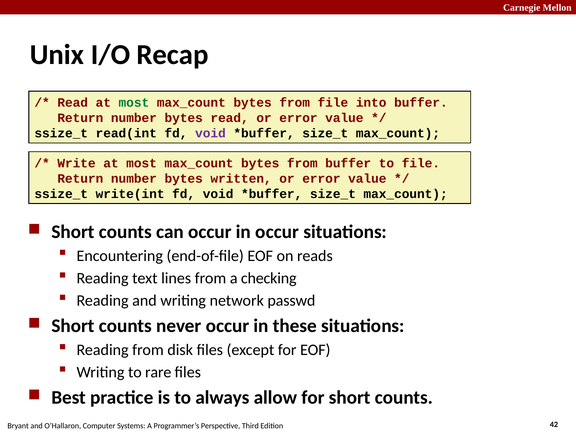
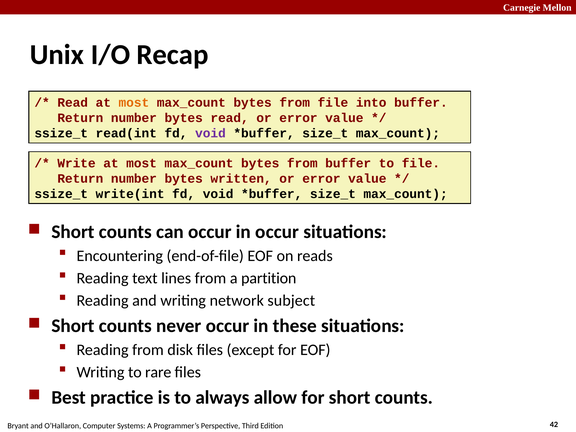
most at (134, 103) colour: green -> orange
checking: checking -> partition
passwd: passwd -> subject
